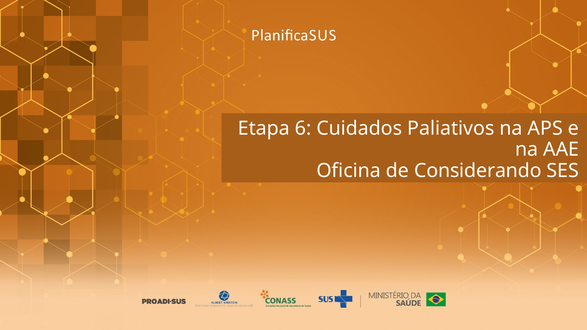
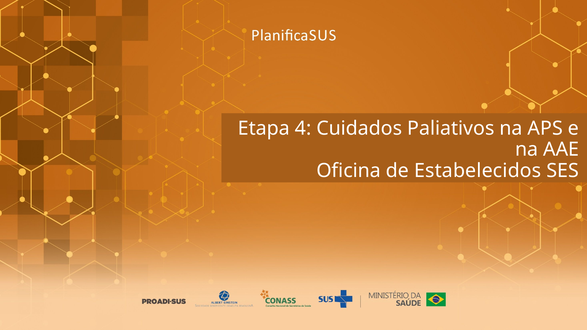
6: 6 -> 4
Considerando: Considerando -> Estabelecidos
